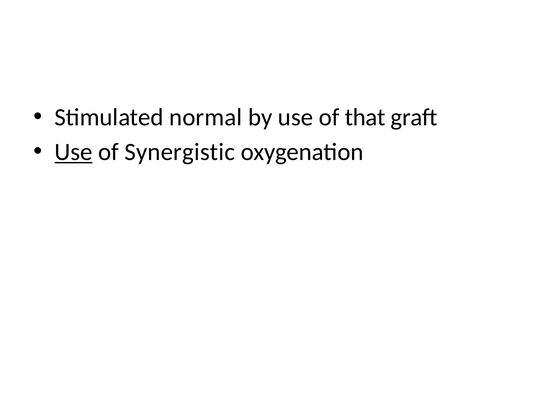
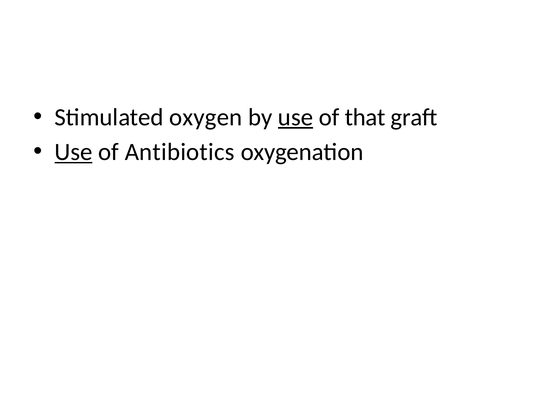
normal: normal -> oxygen
use at (296, 117) underline: none -> present
Synergistic: Synergistic -> Antibiotics
